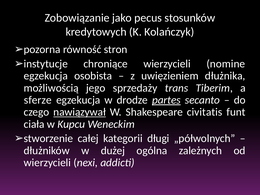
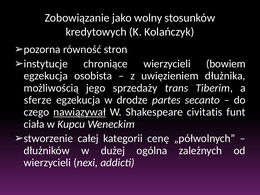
pecus: pecus -> wolny
nomine: nomine -> bowiem
partes underline: present -> none
długi: długi -> cenę
